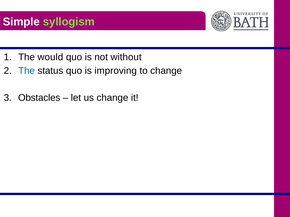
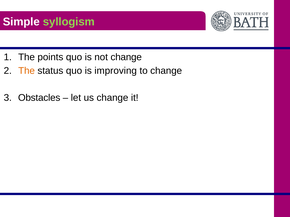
would: would -> points
not without: without -> change
The at (27, 71) colour: blue -> orange
